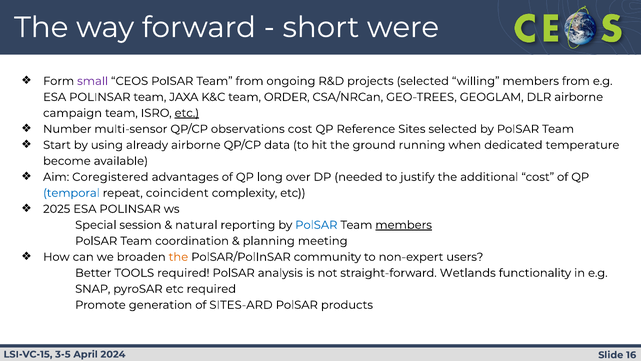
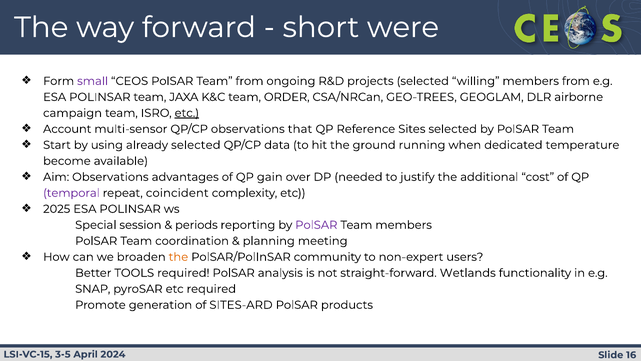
Number: Number -> Account
observations cost: cost -> that
already airborne: airborne -> selected
Aim Coregistered: Coregistered -> Observations
long: long -> gain
temporal colour: blue -> purple
natural: natural -> periods
PolSAR at (316, 225) colour: blue -> purple
members at (404, 225) underline: present -> none
